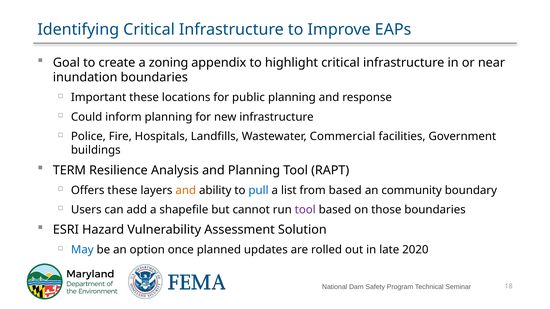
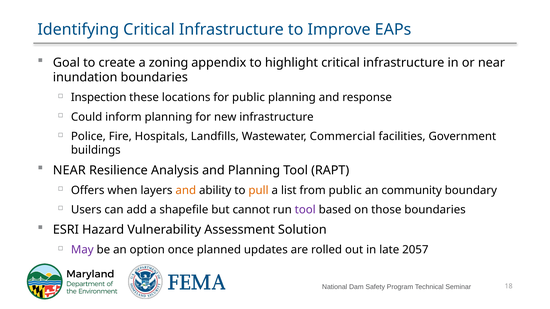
Important: Important -> Inspection
TERM at (69, 170): TERM -> NEAR
Offers these: these -> when
pull colour: blue -> orange
from based: based -> public
May colour: blue -> purple
2020: 2020 -> 2057
